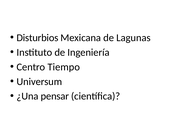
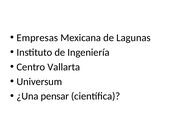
Disturbios: Disturbios -> Empresas
Tiempo: Tiempo -> Vallarta
